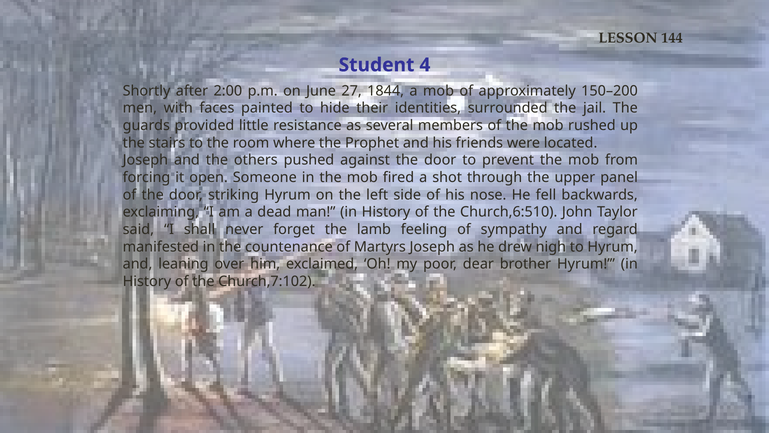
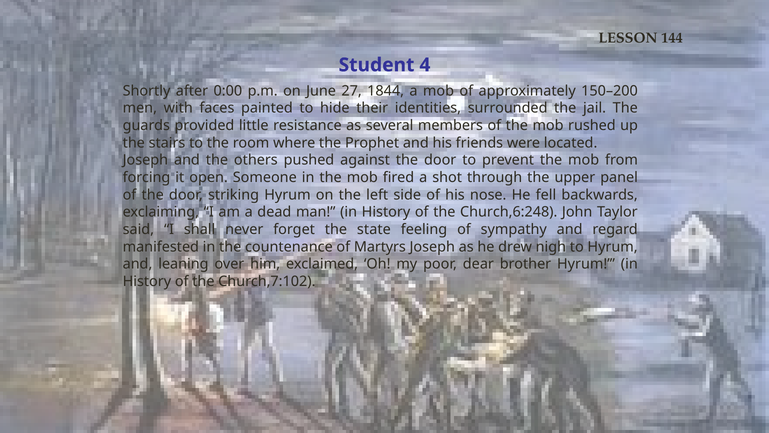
2:00: 2:00 -> 0:00
Church,6:510: Church,6:510 -> Church,6:248
lamb: lamb -> state
